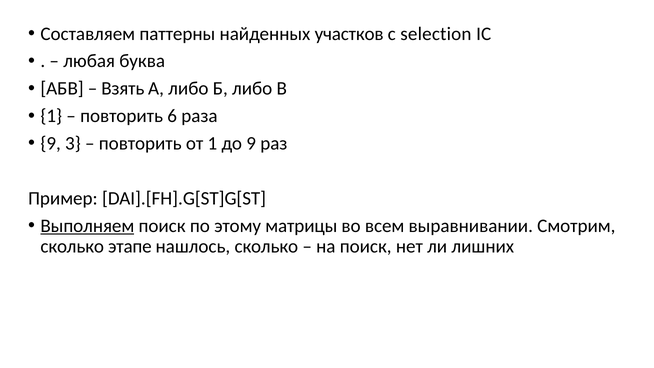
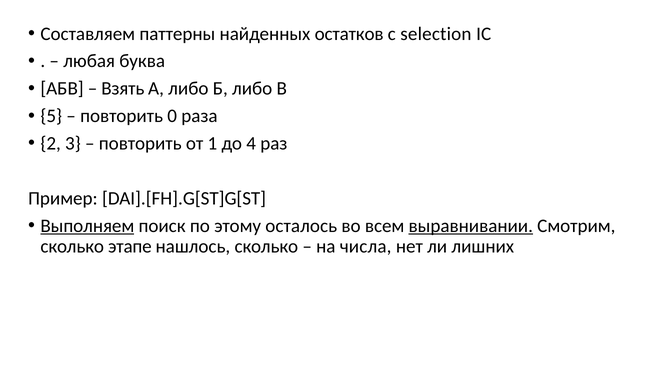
участков: участков -> остатков
1 at (51, 116): 1 -> 5
6: 6 -> 0
9 at (51, 143): 9 -> 2
до 9: 9 -> 4
матрицы: матрицы -> осталось
выравнивании underline: none -> present
на поиск: поиск -> числа
